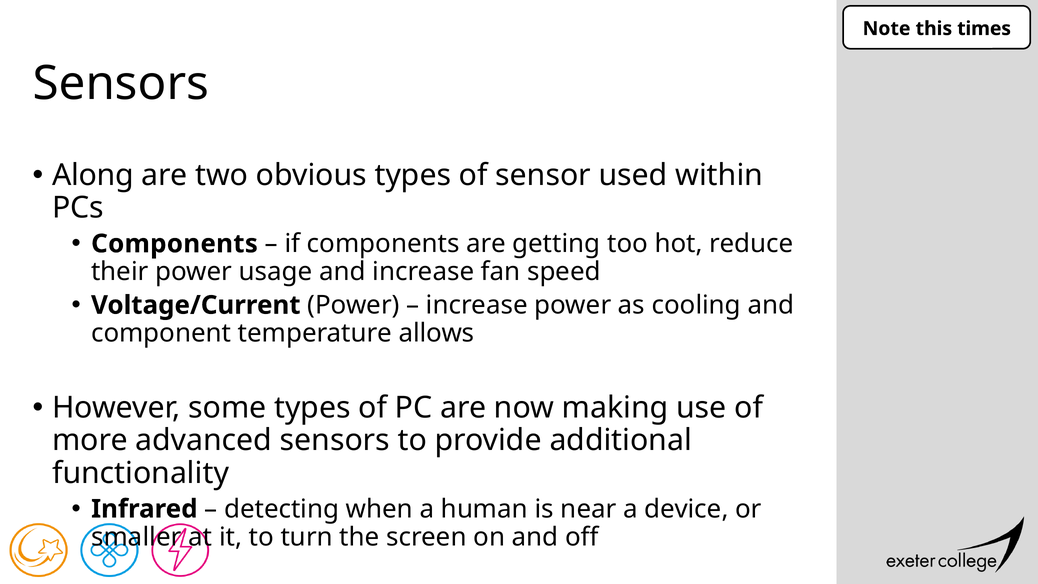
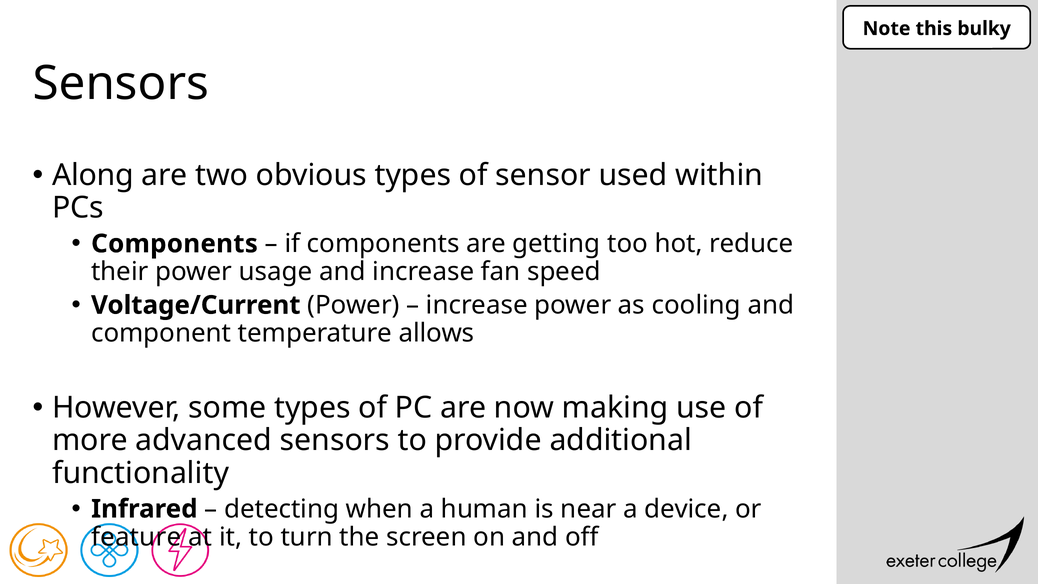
times: times -> bulky
smaller: smaller -> feature
